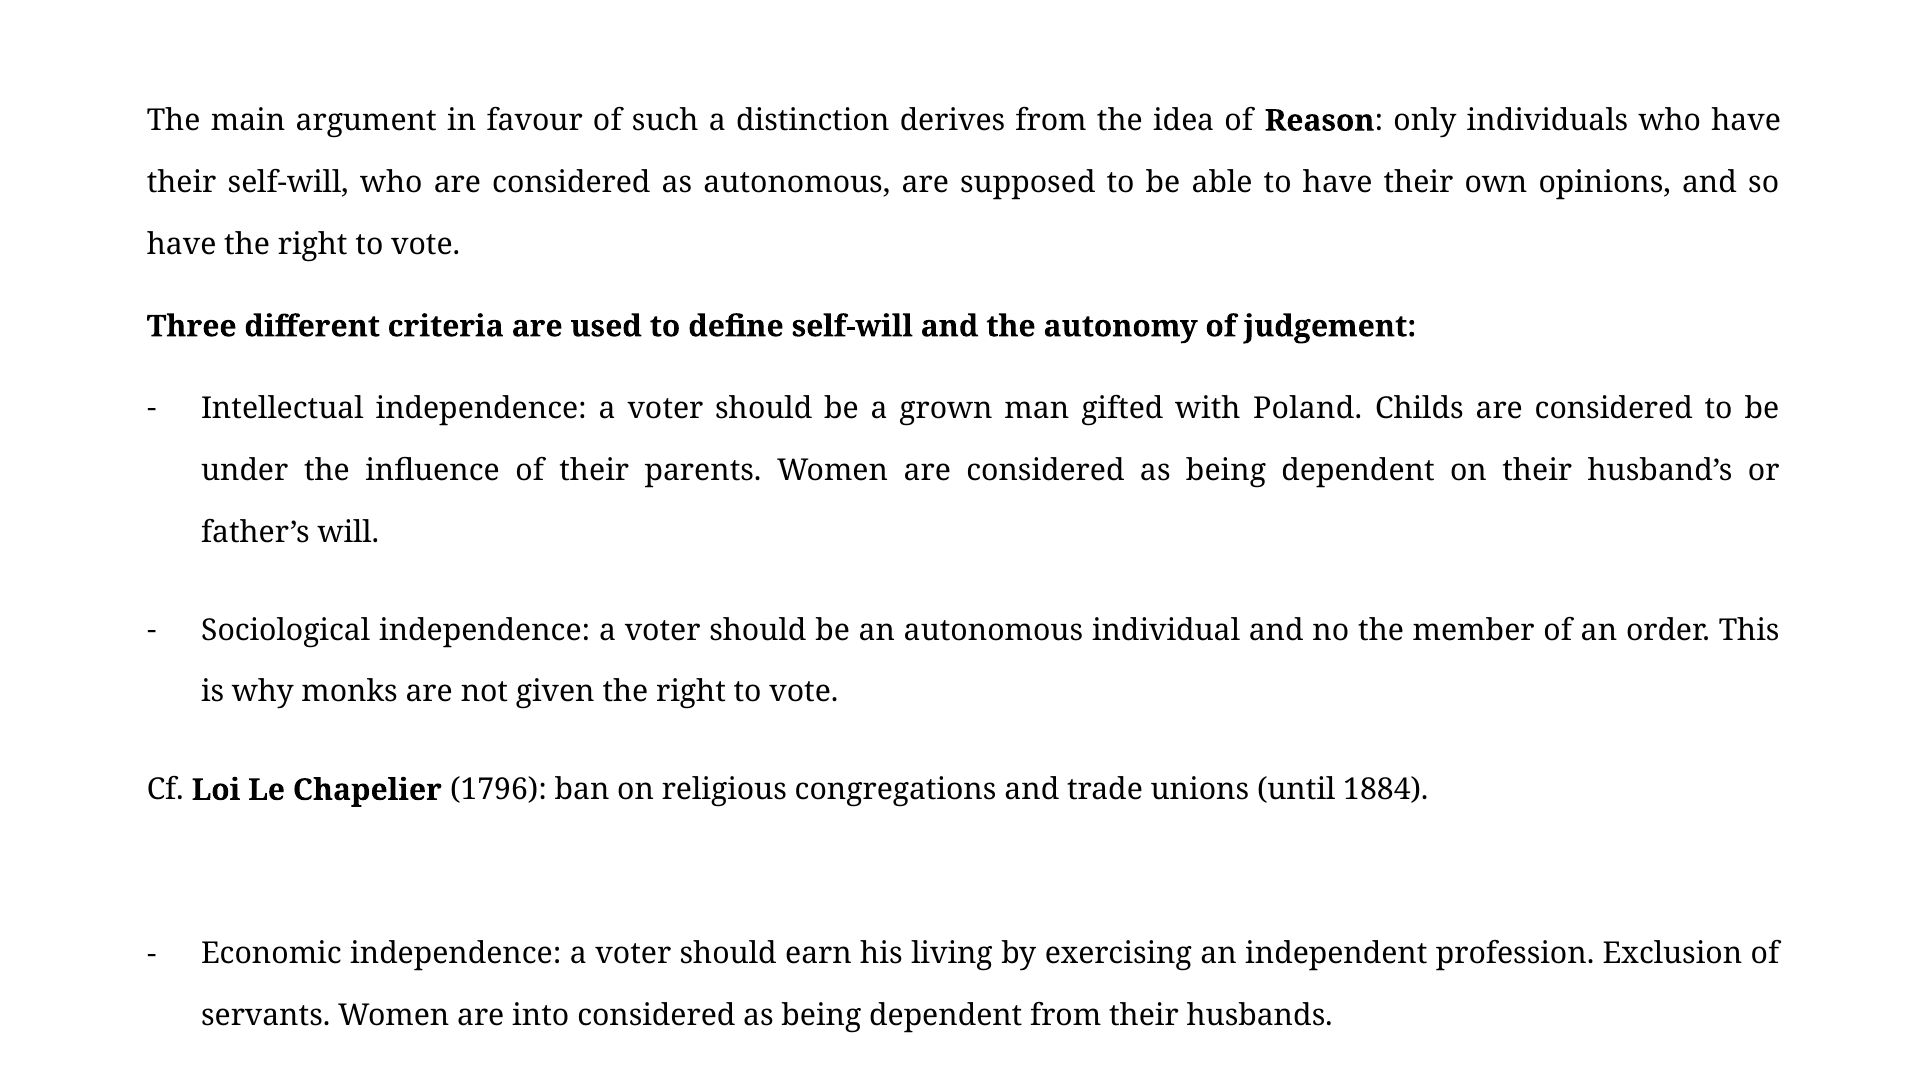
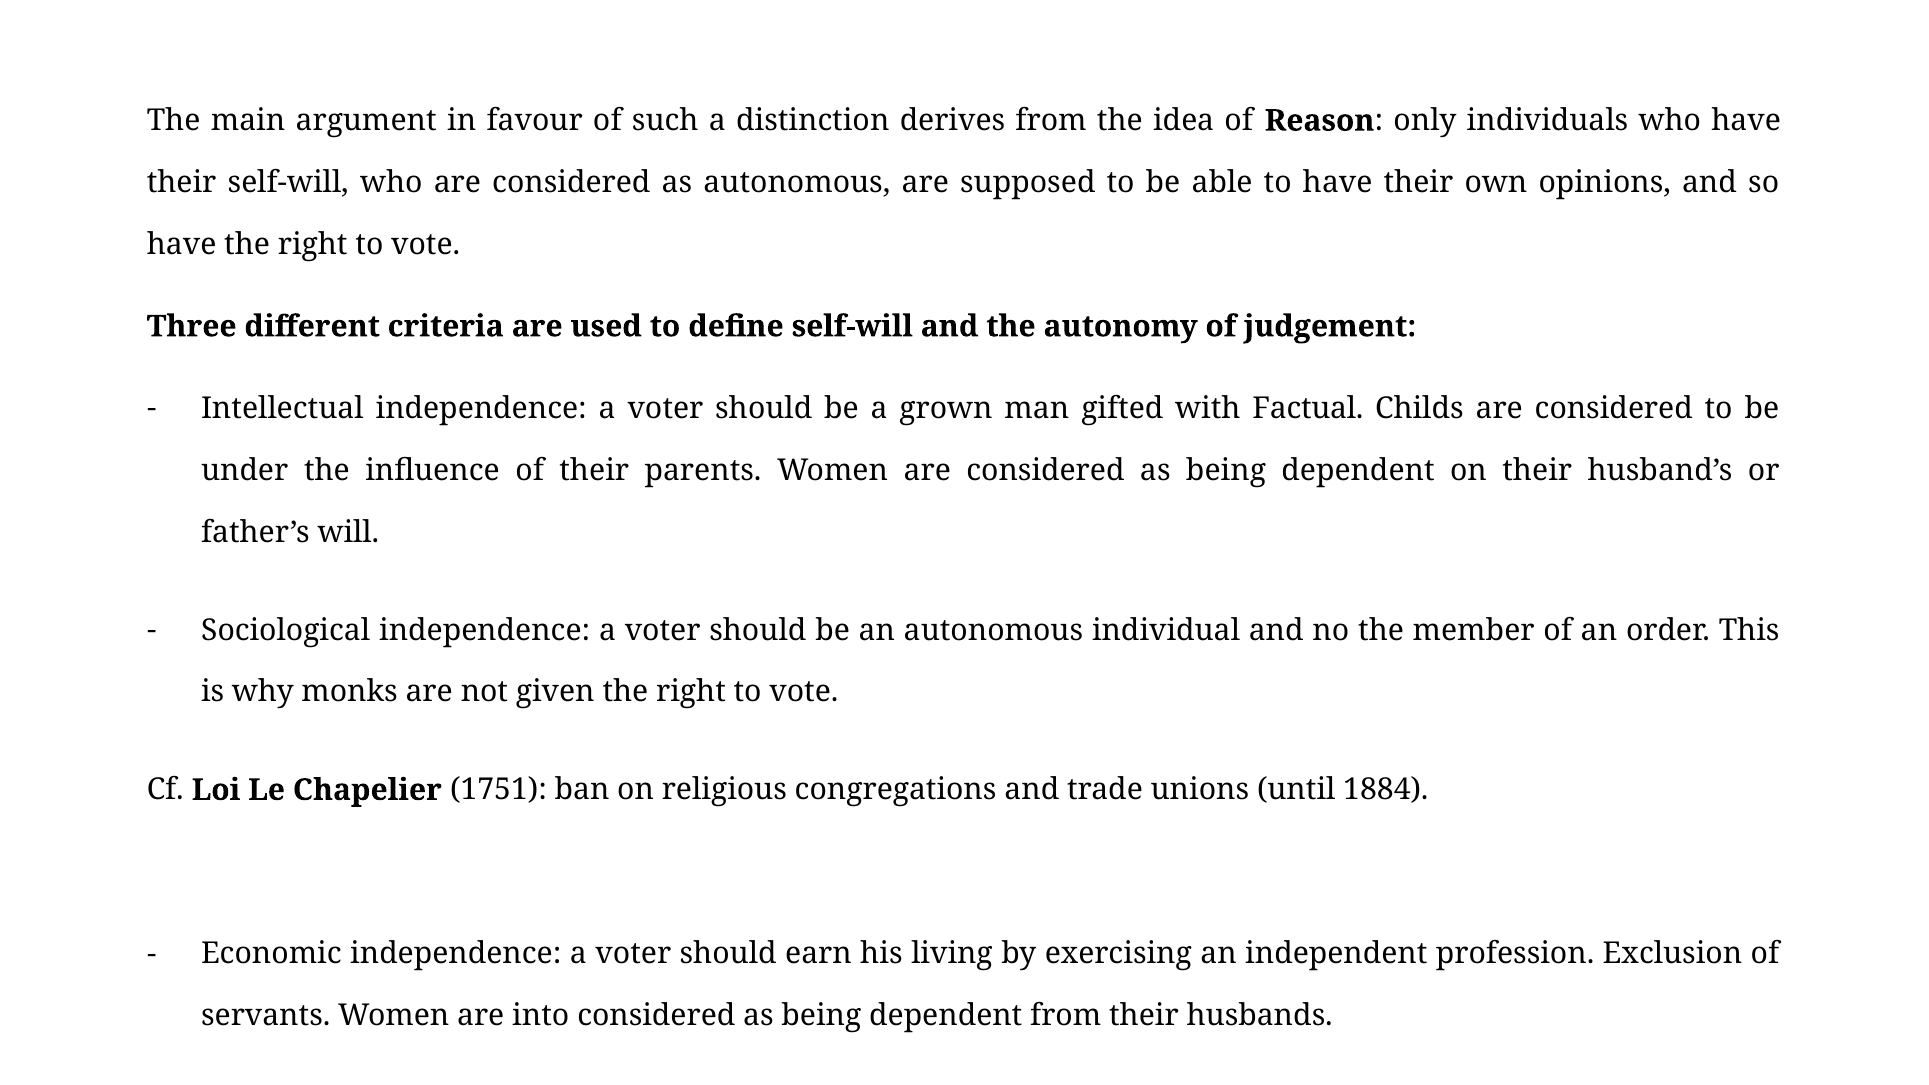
Poland: Poland -> Factual
1796: 1796 -> 1751
